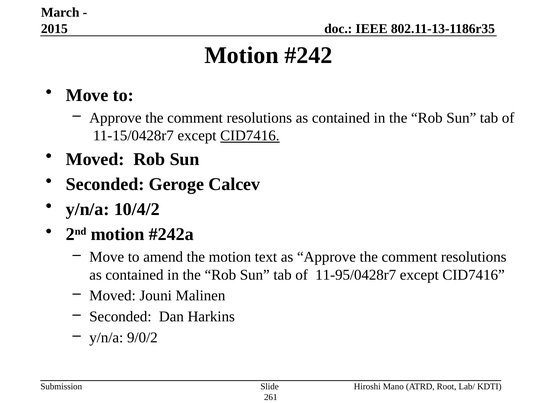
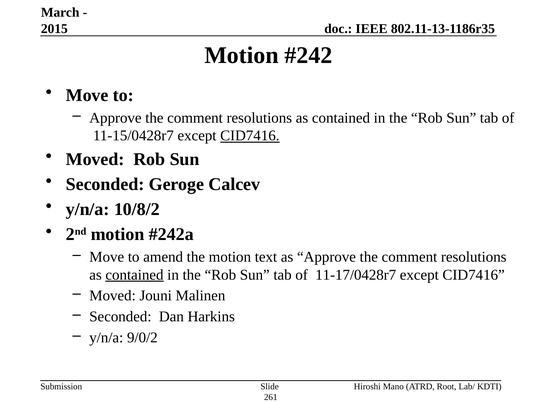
10/4/2: 10/4/2 -> 10/8/2
contained at (134, 275) underline: none -> present
11-95/0428r7: 11-95/0428r7 -> 11-17/0428r7
